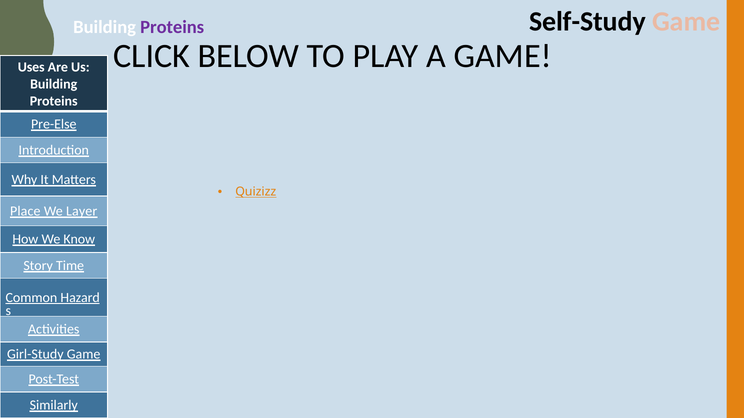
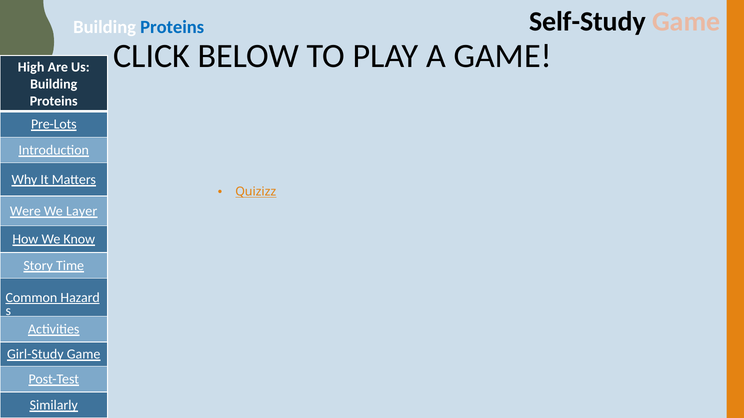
Proteins at (172, 27) colour: purple -> blue
Uses: Uses -> High
Pre-Else: Pre-Else -> Pre-Lots
Place: Place -> Were
